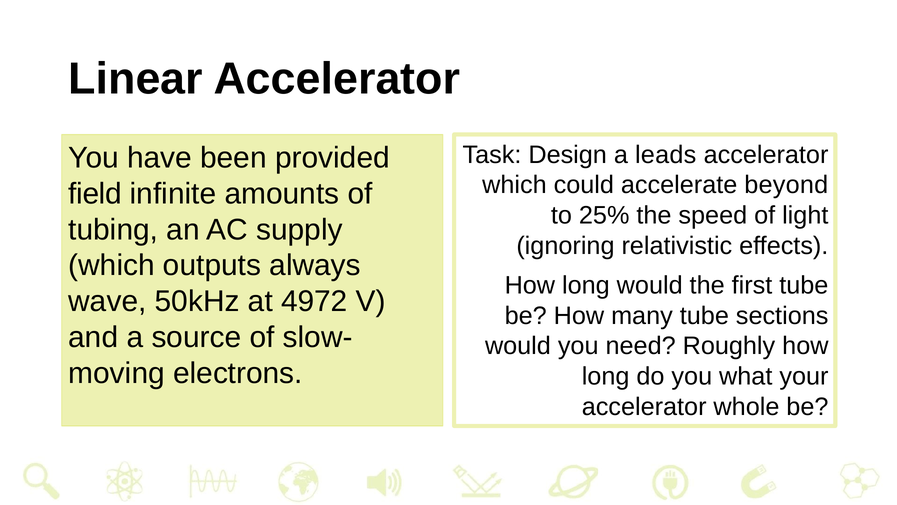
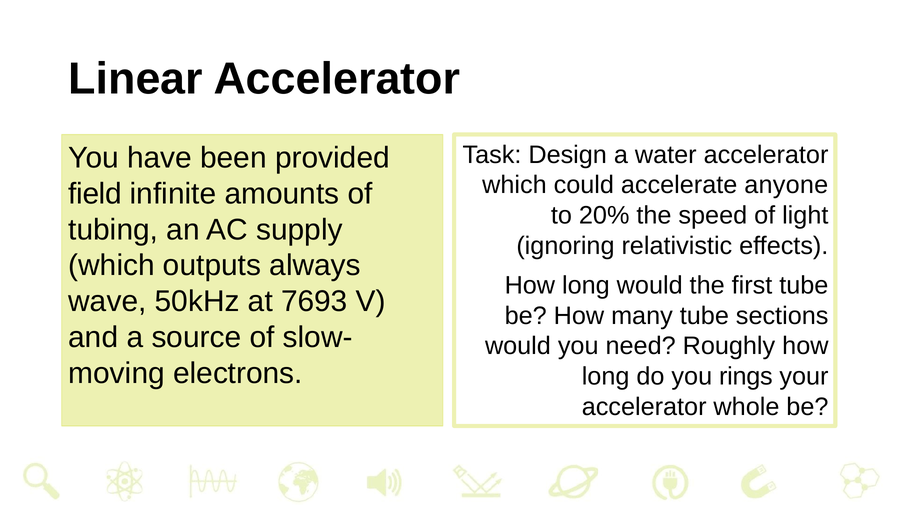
leads: leads -> water
beyond: beyond -> anyone
25%: 25% -> 20%
4972: 4972 -> 7693
what: what -> rings
